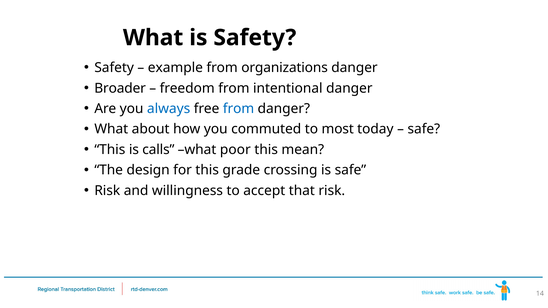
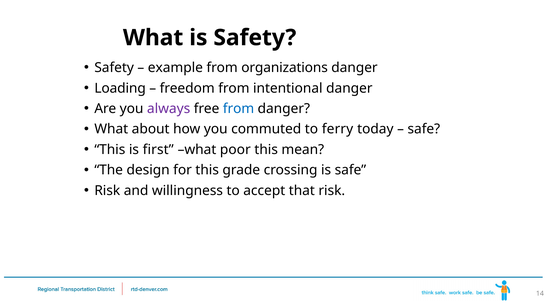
Broader: Broader -> Loading
always colour: blue -> purple
most: most -> ferry
calls: calls -> first
